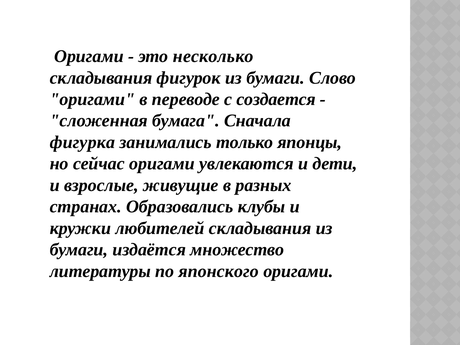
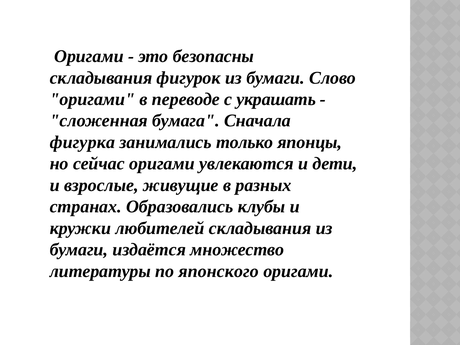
несколько: несколько -> безопасны
создается: создается -> украшать
